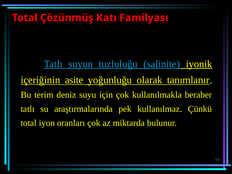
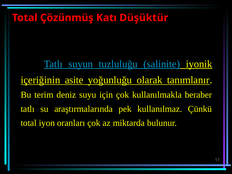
Familyası: Familyası -> Düşüktür
